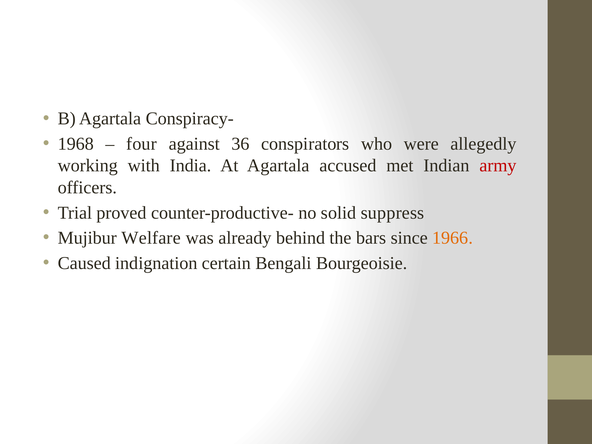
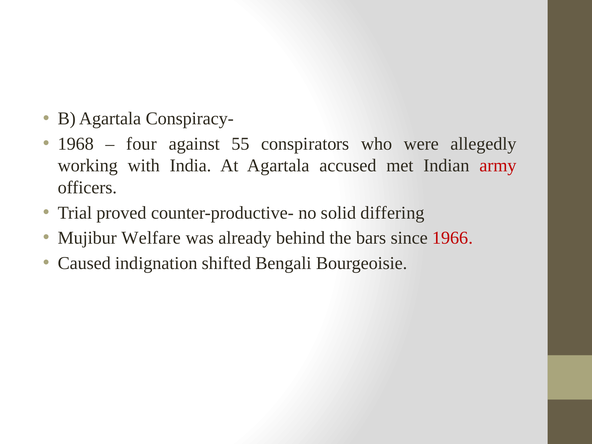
36: 36 -> 55
suppress: suppress -> differing
1966 colour: orange -> red
certain: certain -> shifted
